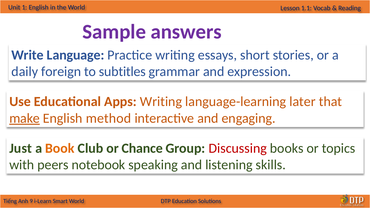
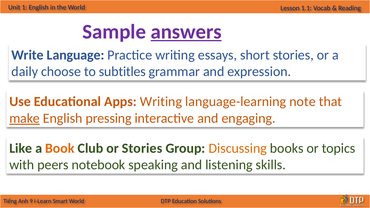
answers underline: none -> present
foreign: foreign -> choose
later: later -> note
method: method -> pressing
Just: Just -> Like
or Chance: Chance -> Stories
Discussing colour: red -> orange
